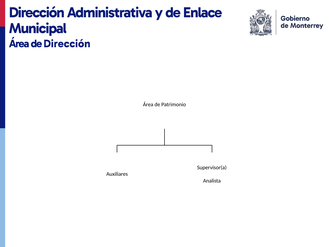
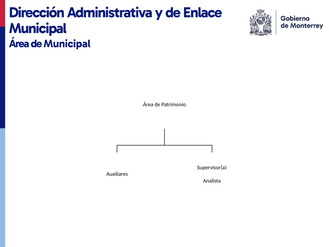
de Dirección: Dirección -> Municipal
